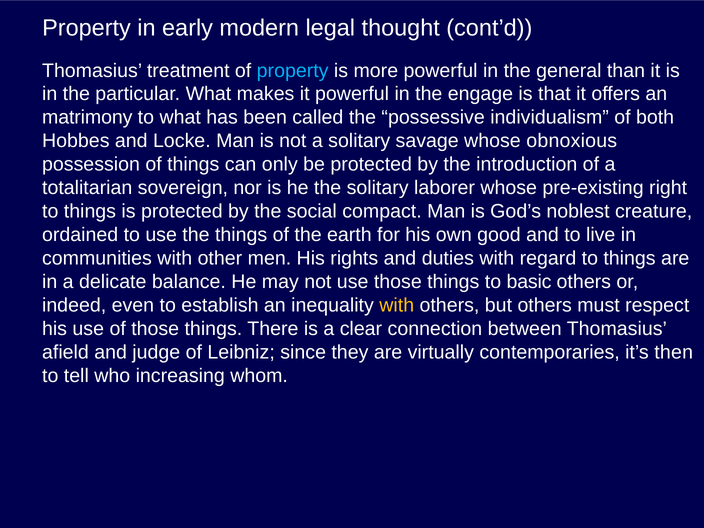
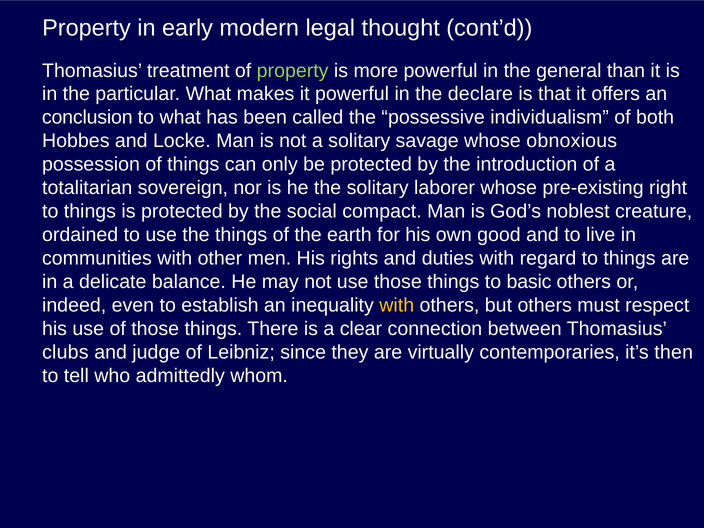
property at (293, 71) colour: light blue -> light green
engage: engage -> declare
matrimony: matrimony -> conclusion
afield: afield -> clubs
increasing: increasing -> admittedly
